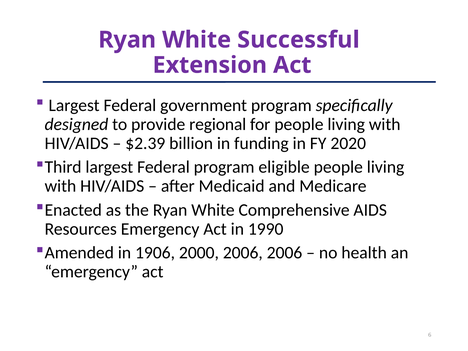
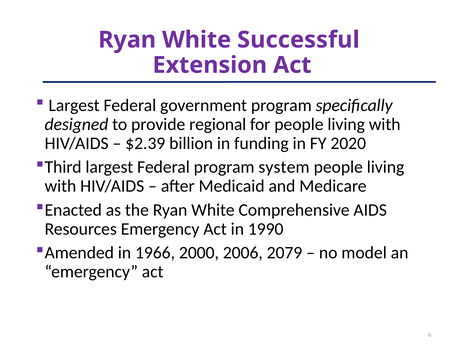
eligible: eligible -> system
1906: 1906 -> 1966
2006 2006: 2006 -> 2079
health: health -> model
